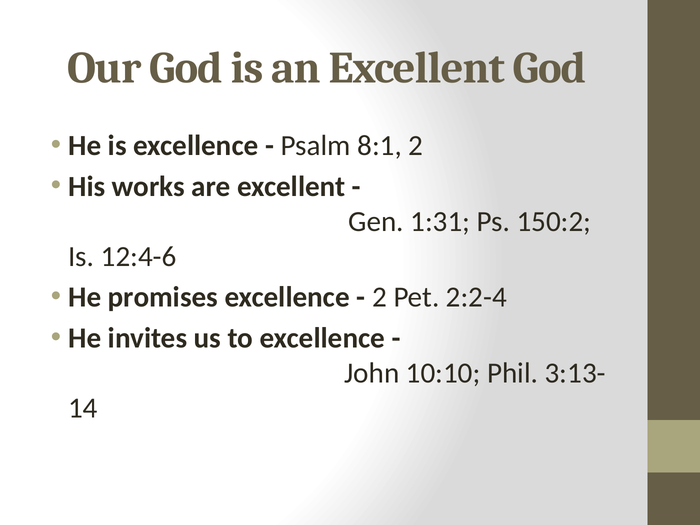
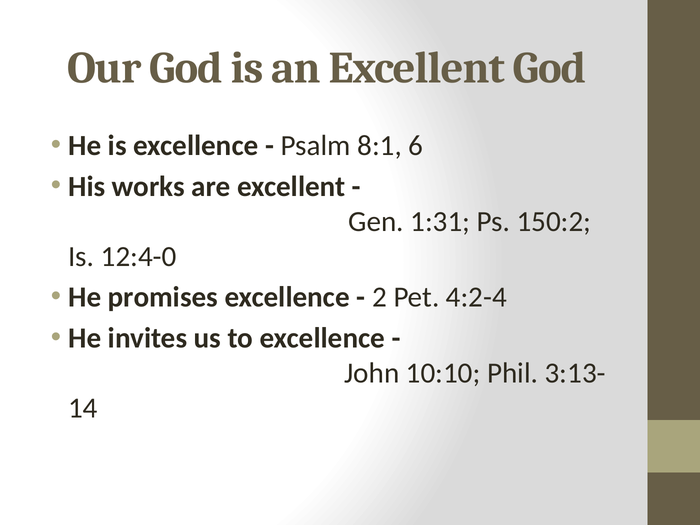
8:1 2: 2 -> 6
12:4-6: 12:4-6 -> 12:4-0
2:2-4: 2:2-4 -> 4:2-4
